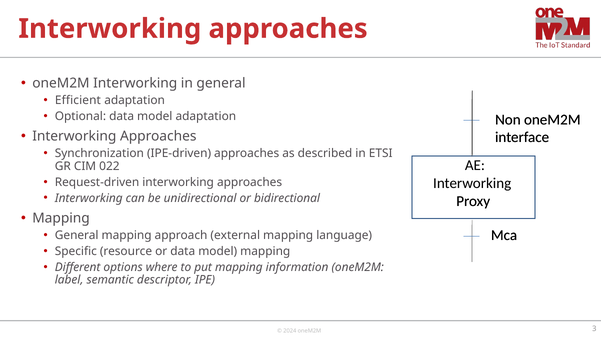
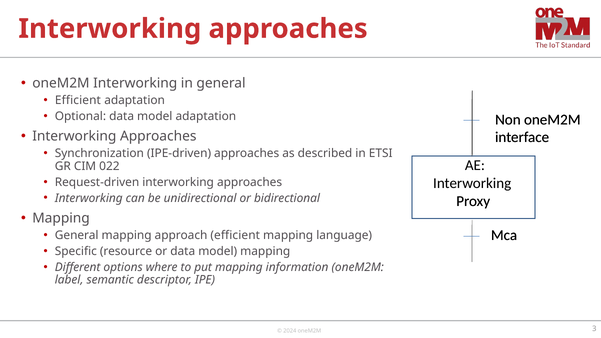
approach external: external -> efficient
